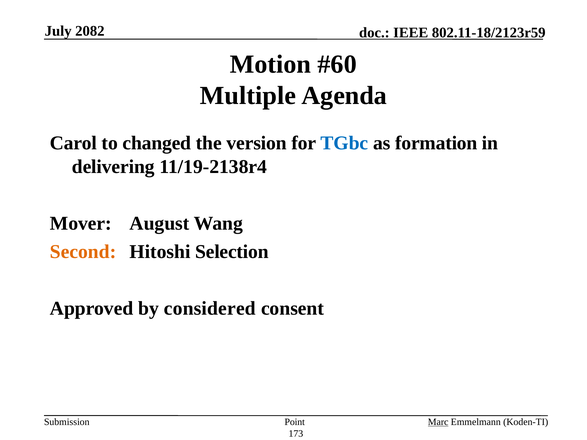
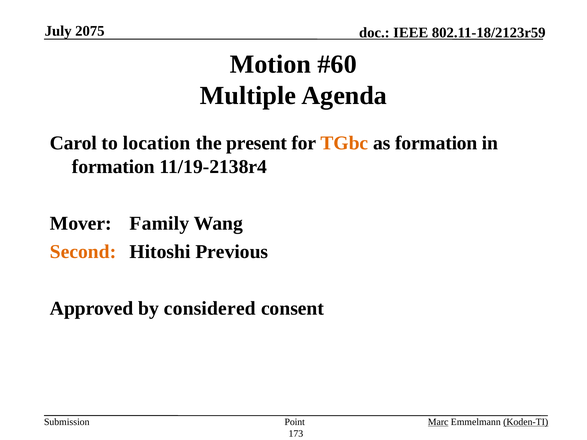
2082: 2082 -> 2075
changed: changed -> location
version: version -> present
TGbc colour: blue -> orange
delivering at (113, 167): delivering -> formation
August: August -> Family
Selection: Selection -> Previous
Koden-TI underline: none -> present
